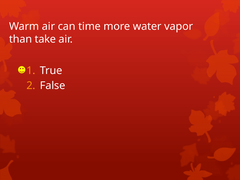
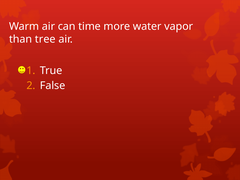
take: take -> tree
